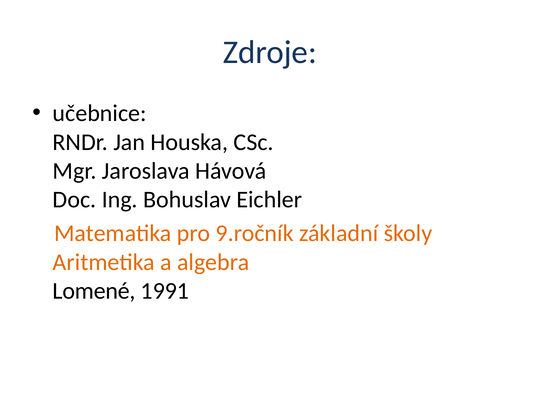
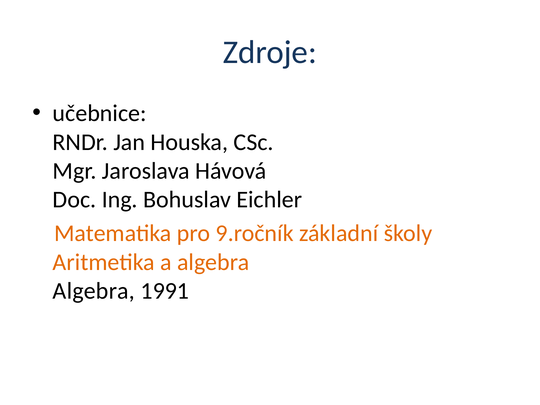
Lomené at (94, 291): Lomené -> Algebra
